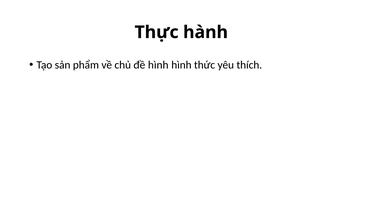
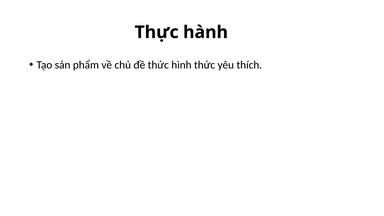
đề hình: hình -> thức
